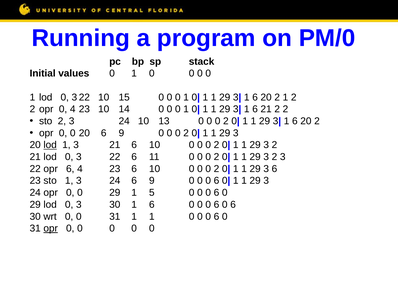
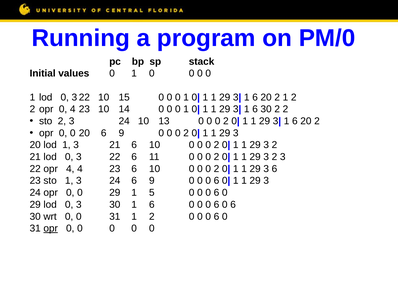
1 6 21: 21 -> 30
lod at (50, 145) underline: present -> none
opr 6: 6 -> 4
31 1 1: 1 -> 2
